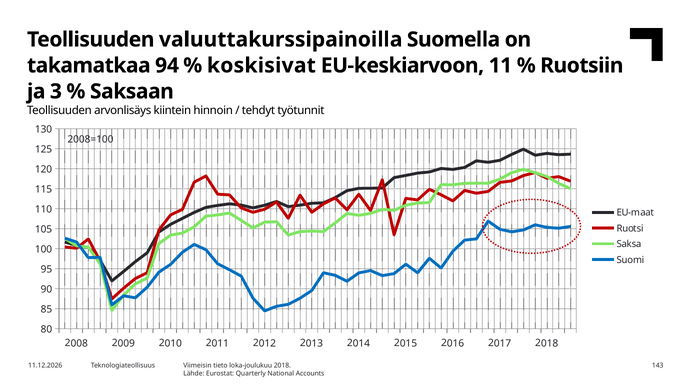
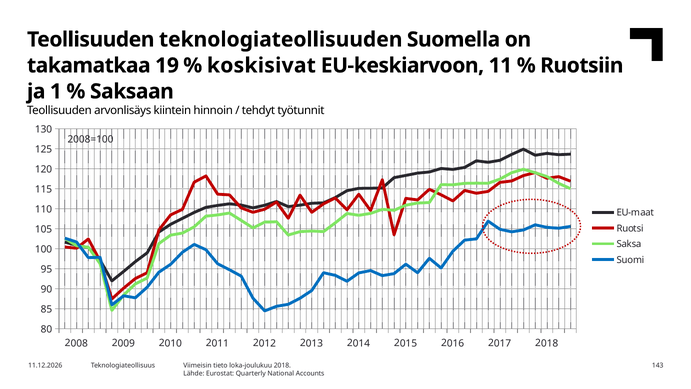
valuuttakurssipainoilla: valuuttakurssipainoilla -> teknologiateollisuuden
94: 94 -> 19
3: 3 -> 1
